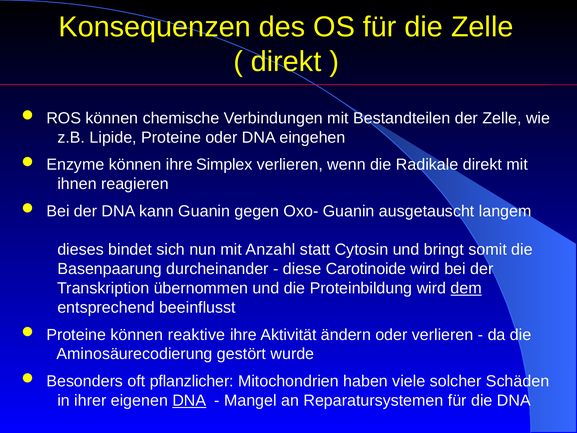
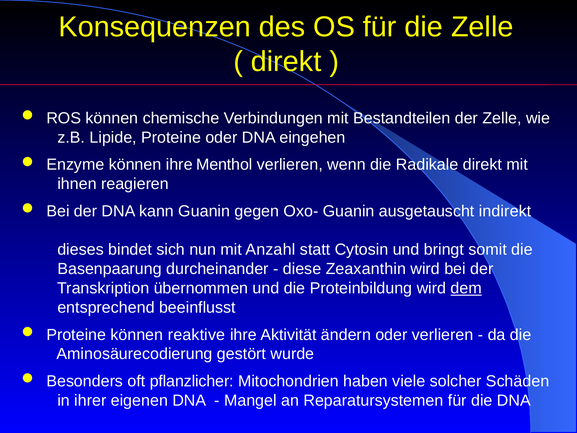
Simplex: Simplex -> Menthol
langem: langem -> indirekt
Carotinoide: Carotinoide -> Zeaxanthin
DNA at (189, 400) underline: present -> none
